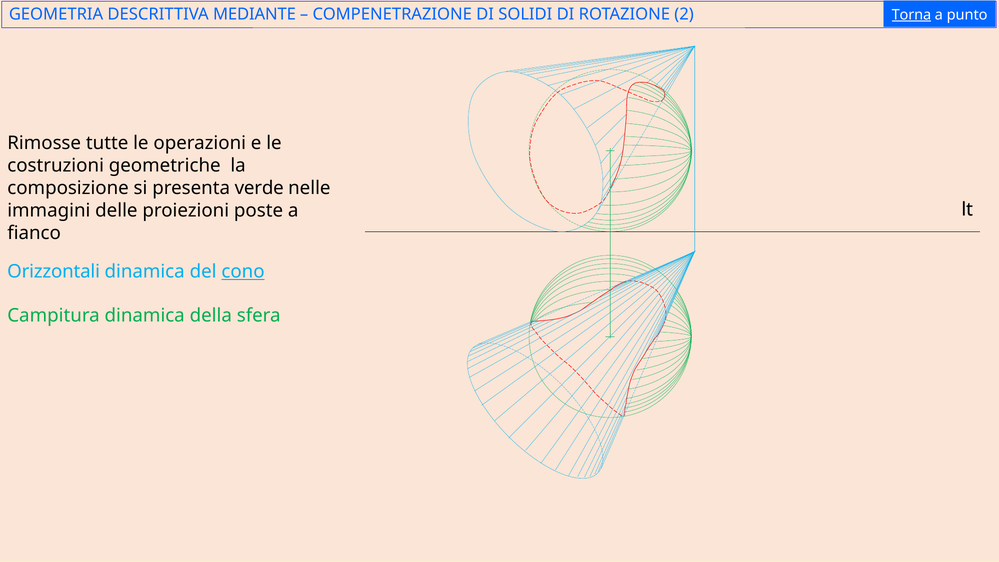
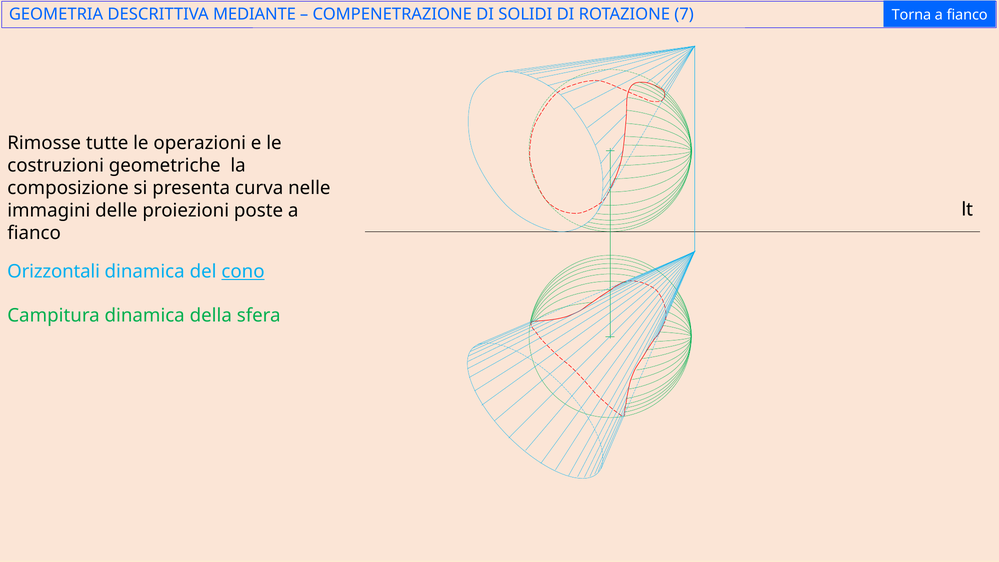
2: 2 -> 7
Torna underline: present -> none
punto at (967, 15): punto -> fianco
verde: verde -> curva
